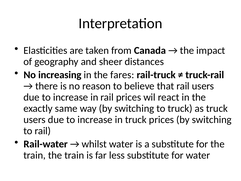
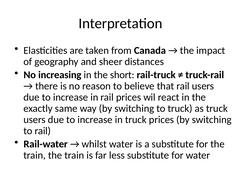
fares: fares -> short
